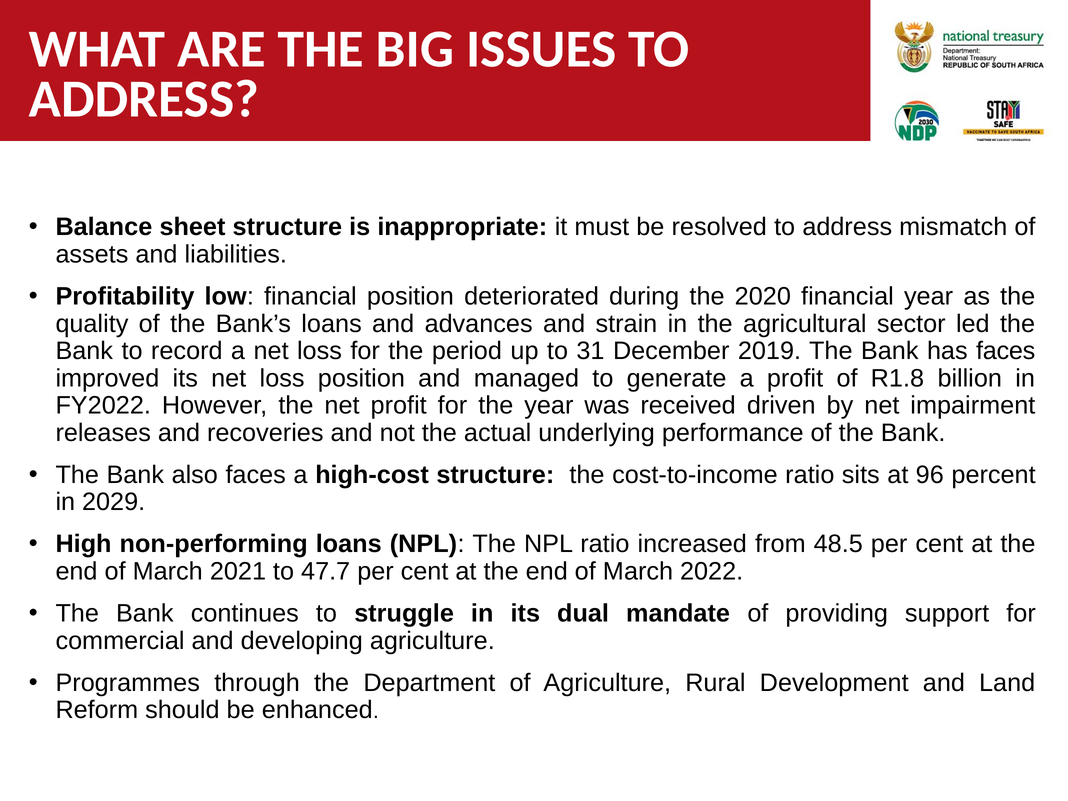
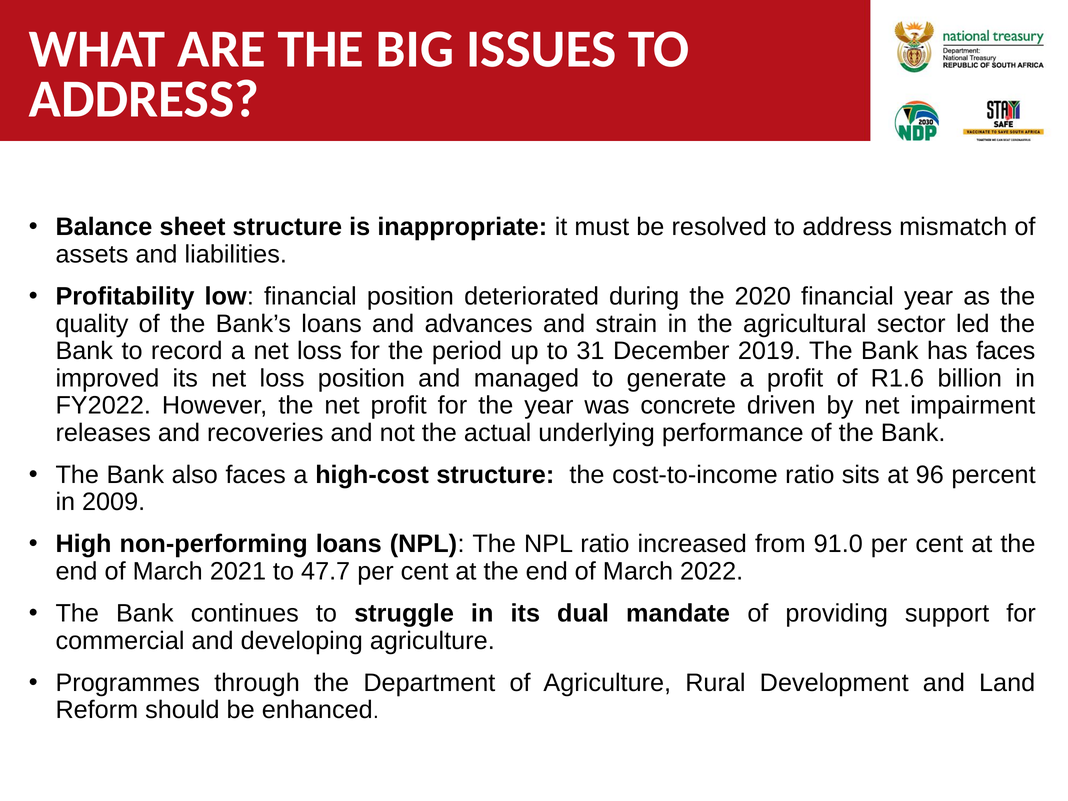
R1.8: R1.8 -> R1.6
received: received -> concrete
2029: 2029 -> 2009
48.5: 48.5 -> 91.0
